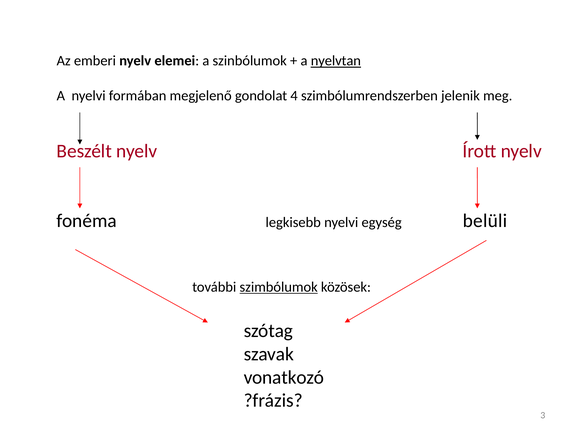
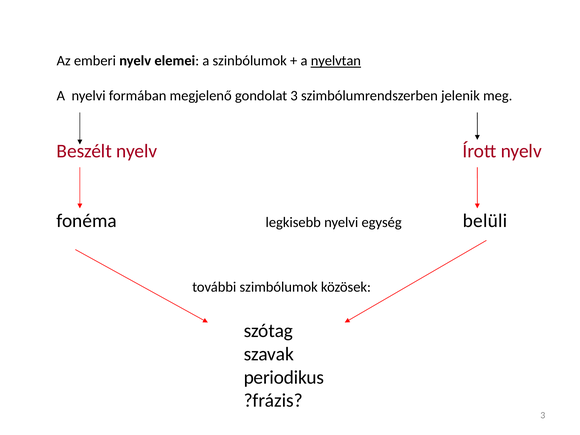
gondolat 4: 4 -> 3
szimbólumok underline: present -> none
vonatkozó: vonatkozó -> periodikus
